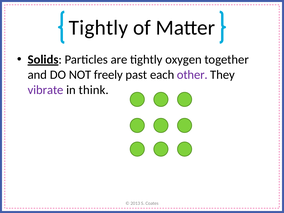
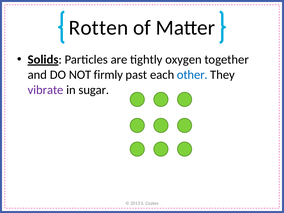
Tightly at (98, 28): Tightly -> Rotten
freely: freely -> firmly
other colour: purple -> blue
think: think -> sugar
